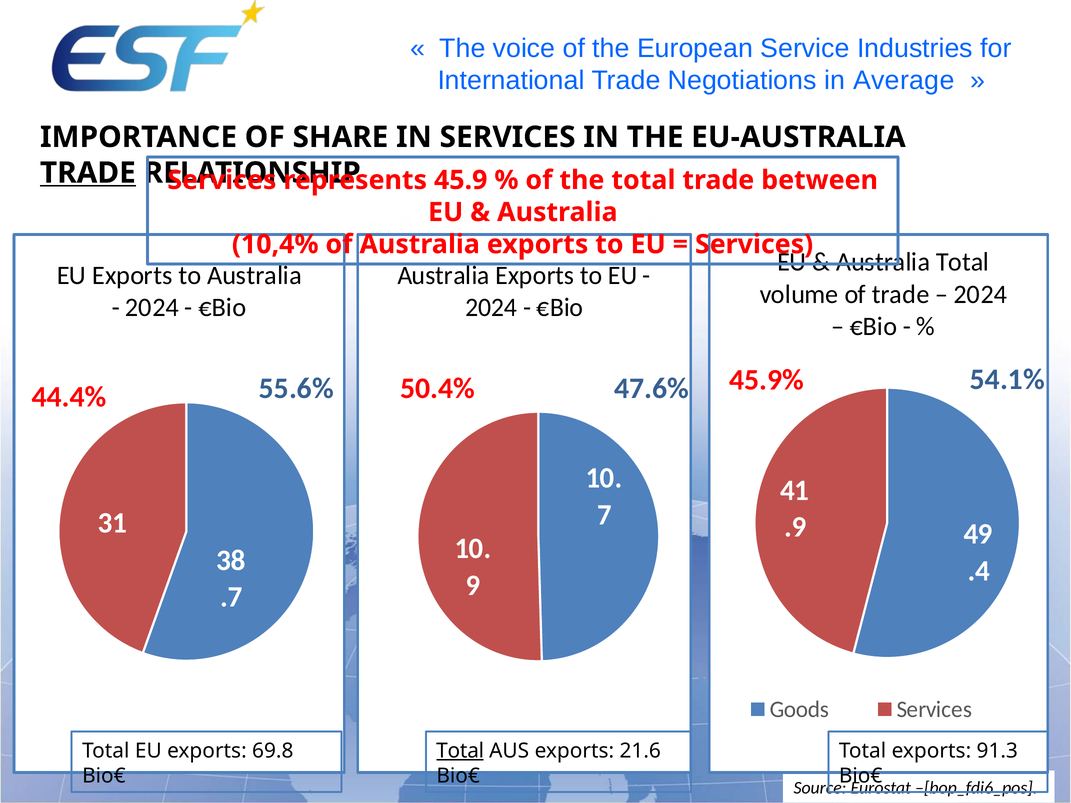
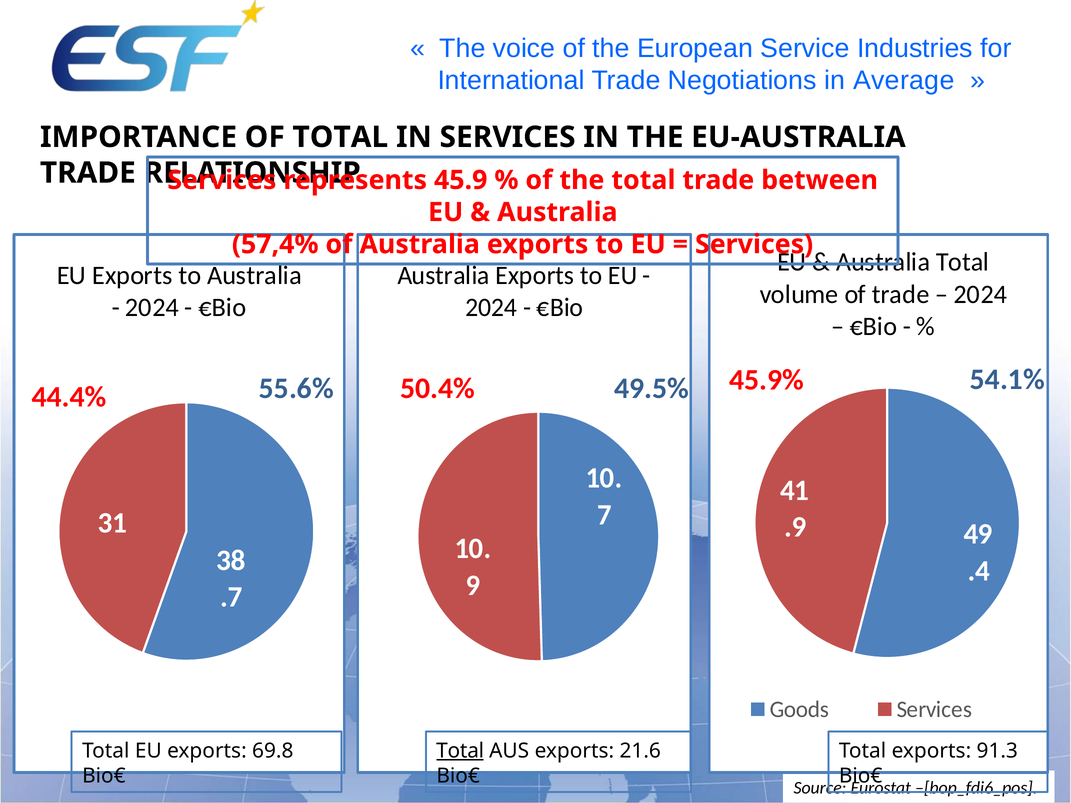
OF SHARE: SHARE -> TOTAL
TRADE at (88, 173) underline: present -> none
10,4%: 10,4% -> 57,4%
47.6%: 47.6% -> 49.5%
